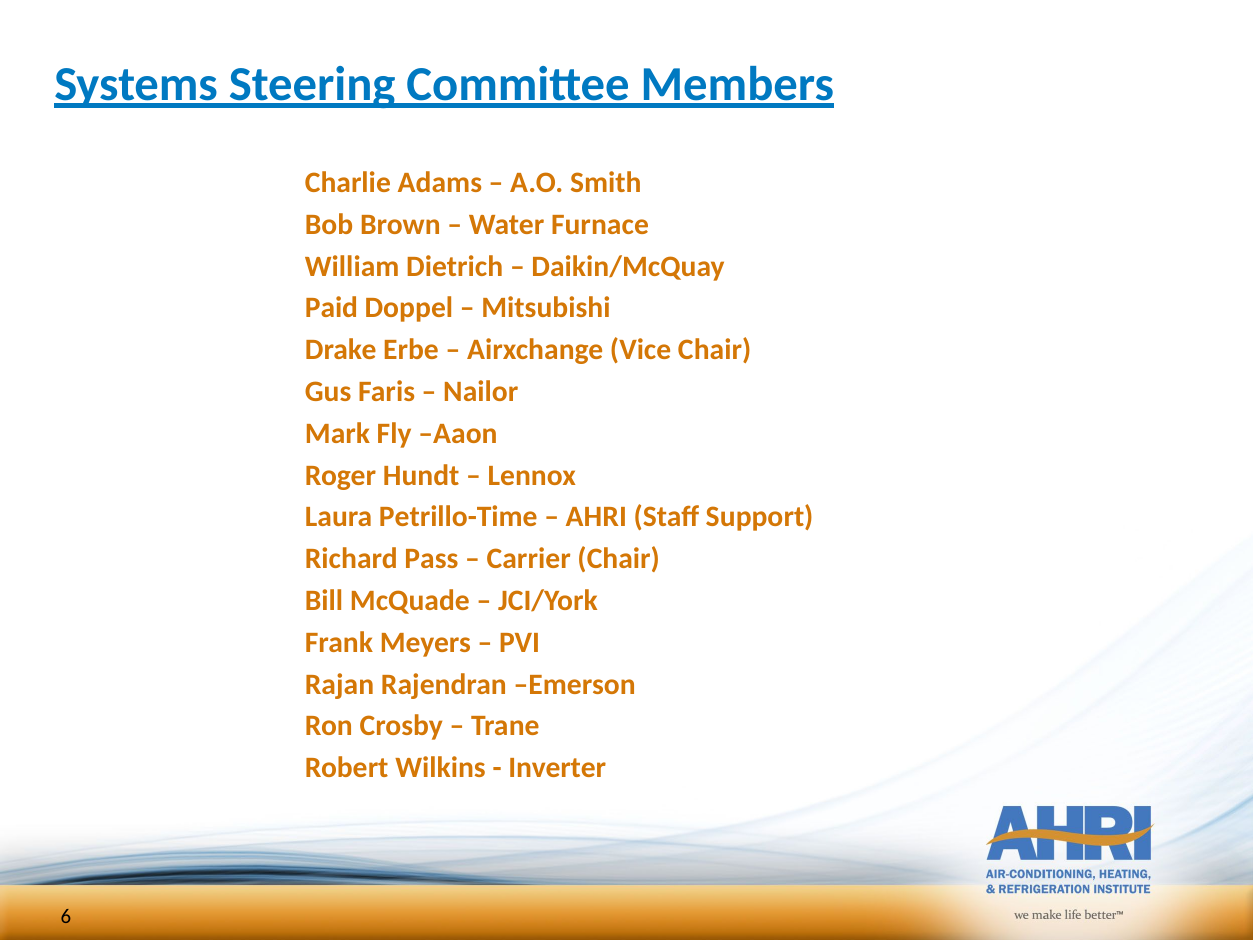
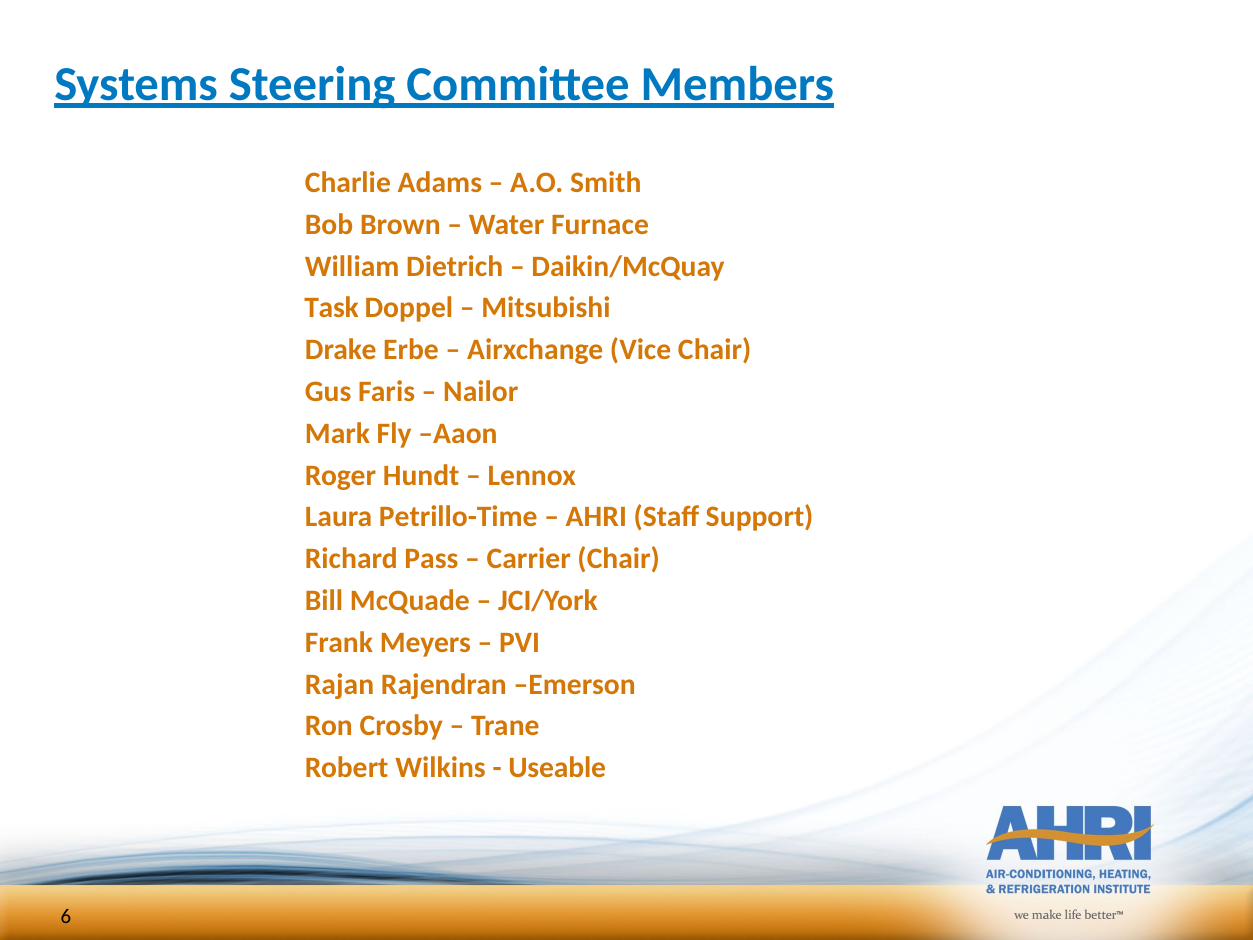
Paid: Paid -> Task
Inverter: Inverter -> Useable
